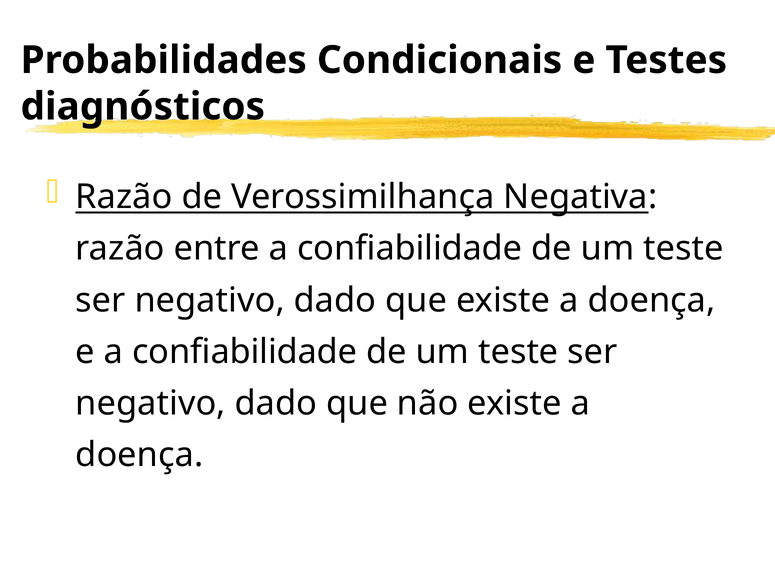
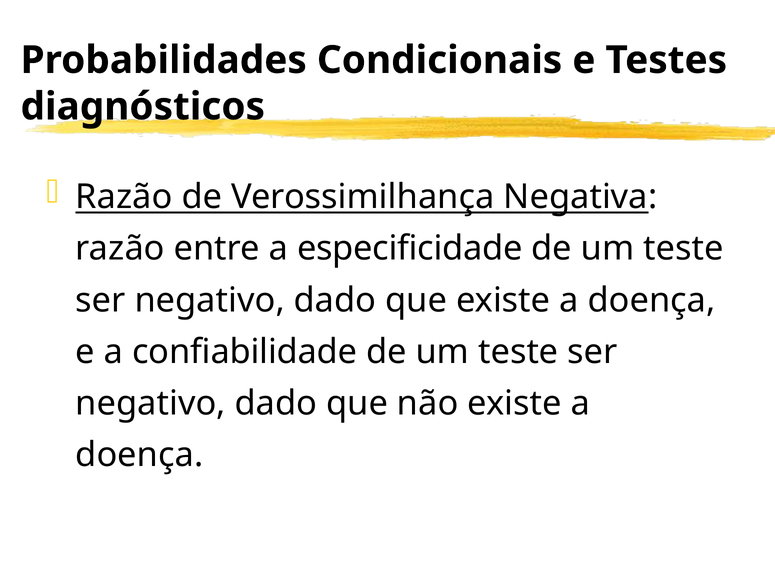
entre a confiabilidade: confiabilidade -> especificidade
